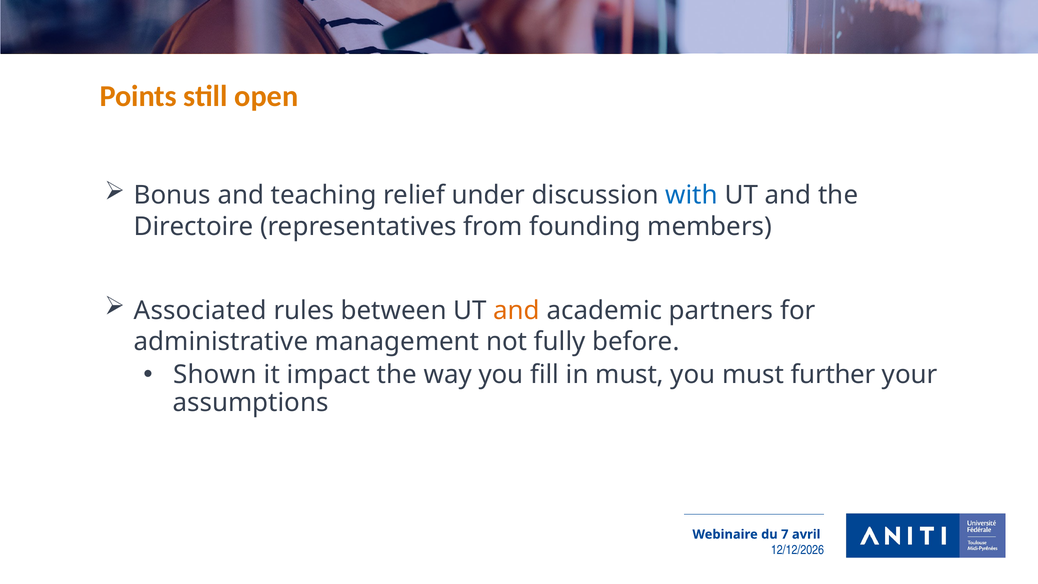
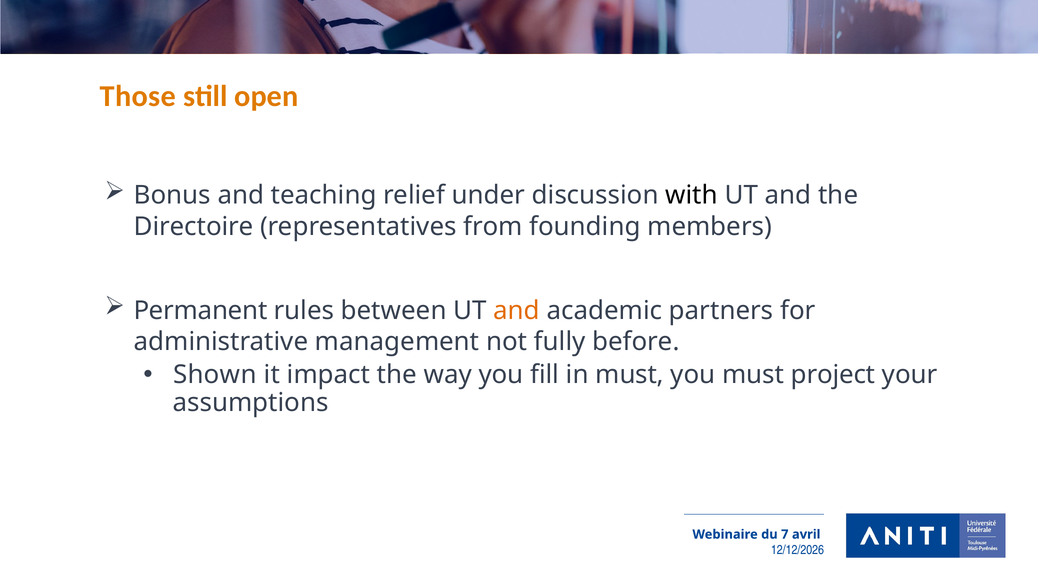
Points: Points -> Those
with colour: blue -> black
Associated: Associated -> Permanent
further: further -> project
